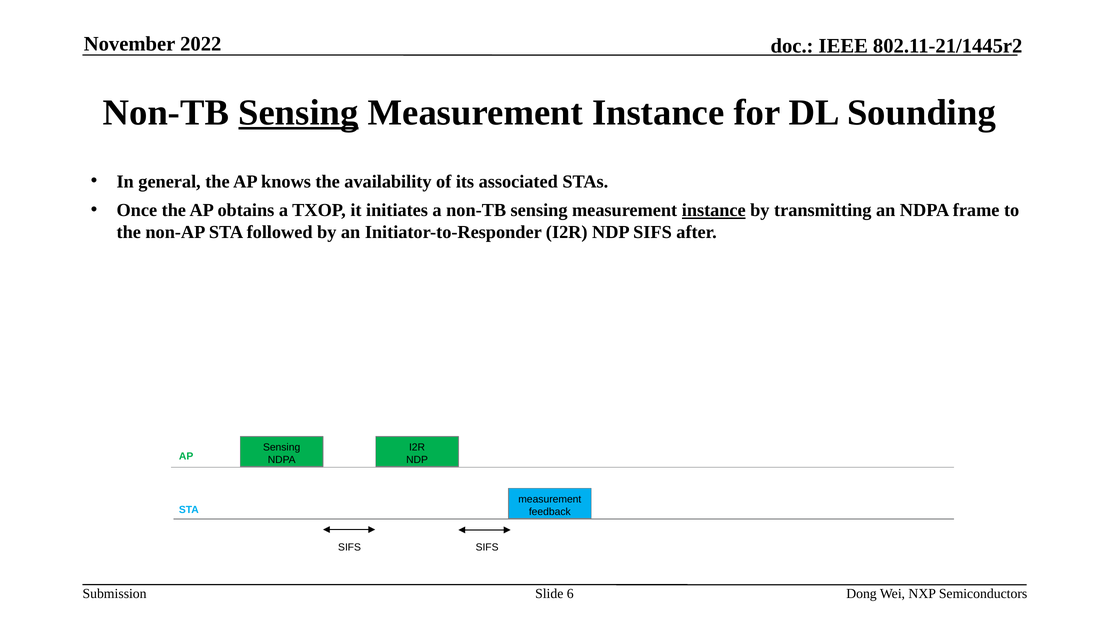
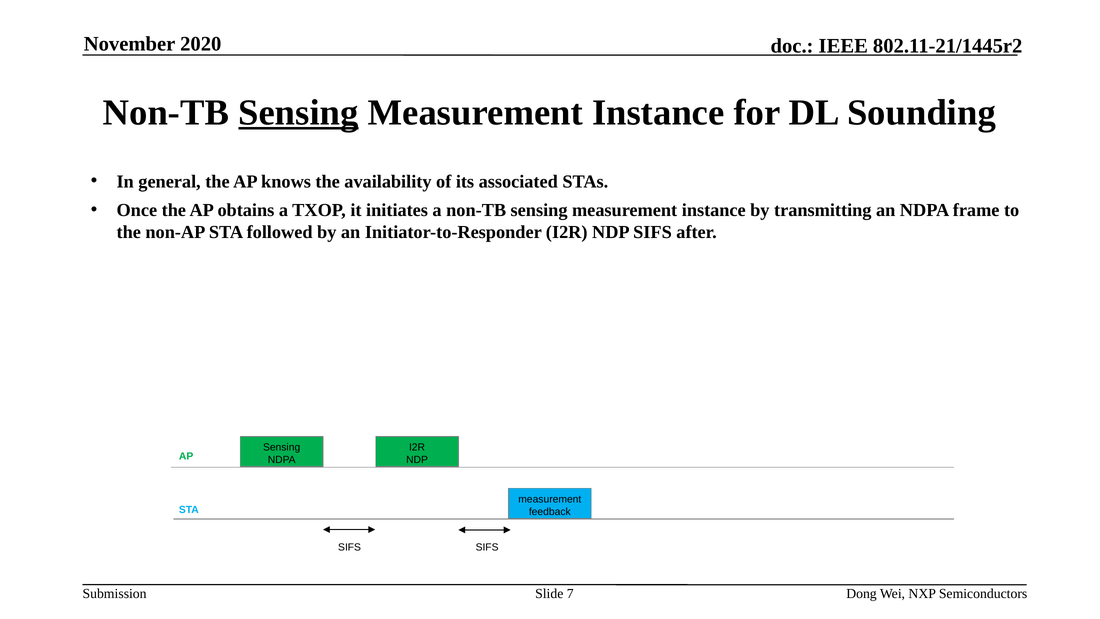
2022: 2022 -> 2020
instance at (714, 210) underline: present -> none
6: 6 -> 7
